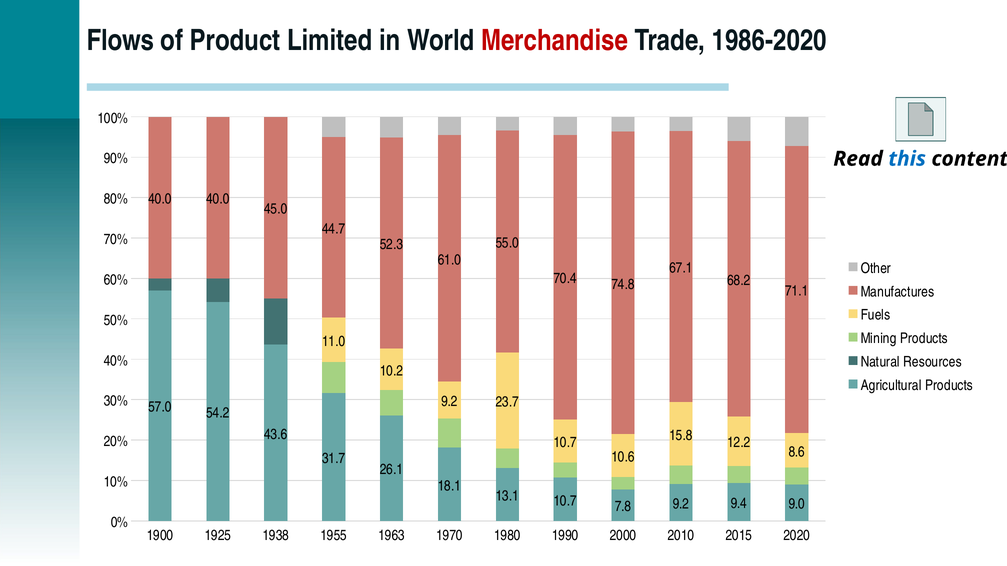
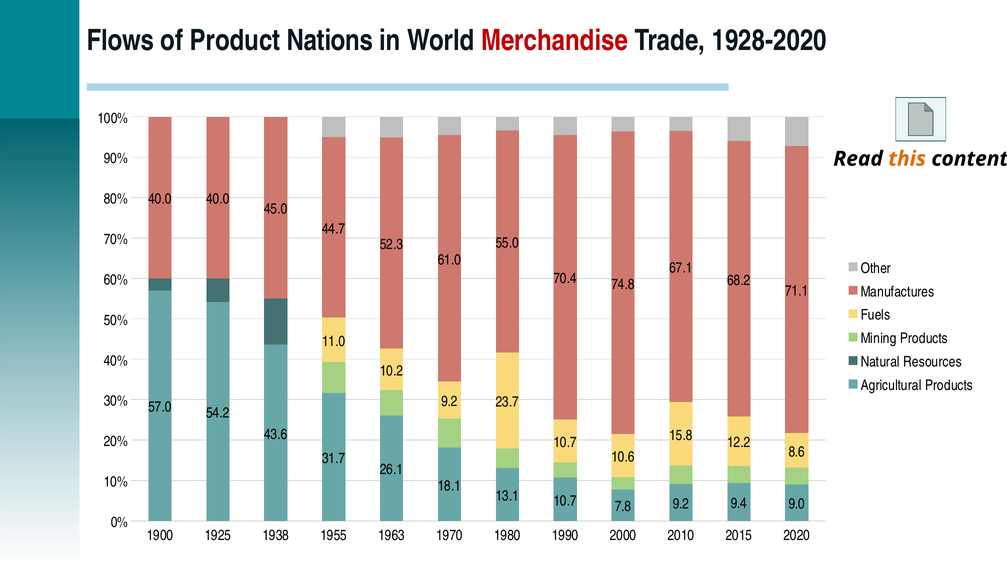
Limited: Limited -> Nations
1986-2020: 1986-2020 -> 1928-2020
this colour: blue -> orange
